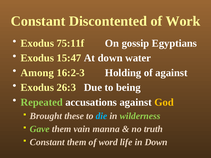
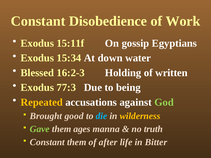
Discontented: Discontented -> Disobedience
75:11f: 75:11f -> 15:11f
15:47: 15:47 -> 15:34
Among: Among -> Blessed
of against: against -> written
26:3: 26:3 -> 77:3
Repeated colour: light green -> yellow
God colour: yellow -> light green
these: these -> good
wilderness colour: light green -> yellow
vain: vain -> ages
word: word -> after
in Down: Down -> Bitter
